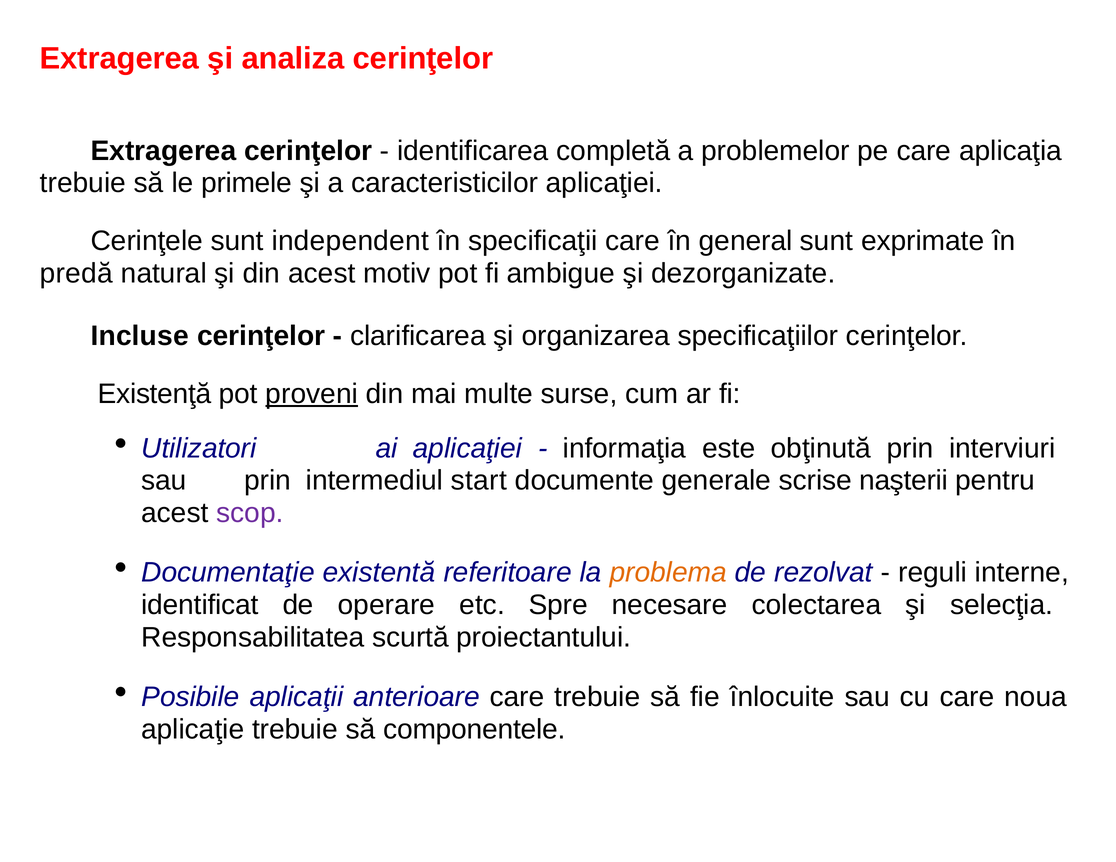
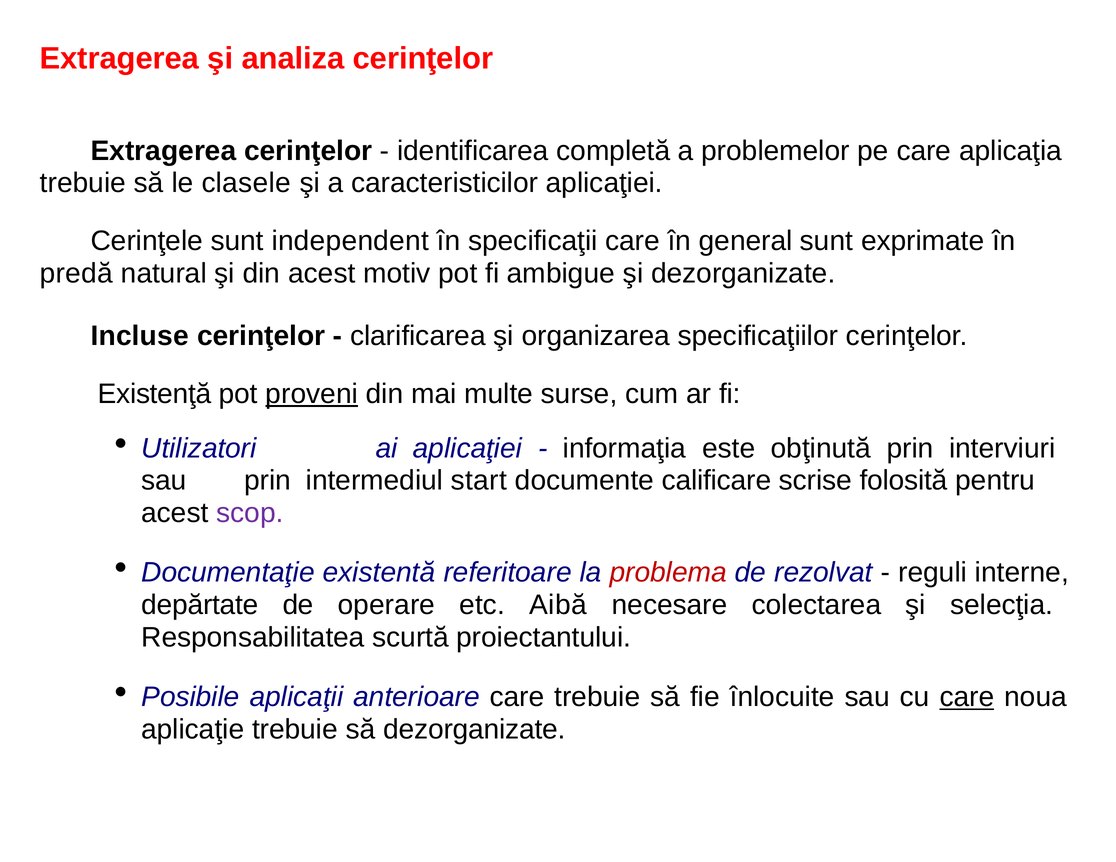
primele: primele -> clasele
generale: generale -> calificare
naşterii: naşterii -> folosită
problema colour: orange -> red
identificat: identificat -> depărtate
Spre: Spre -> Aibă
care at (967, 697) underline: none -> present
să componentele: componentele -> dezorganizate
